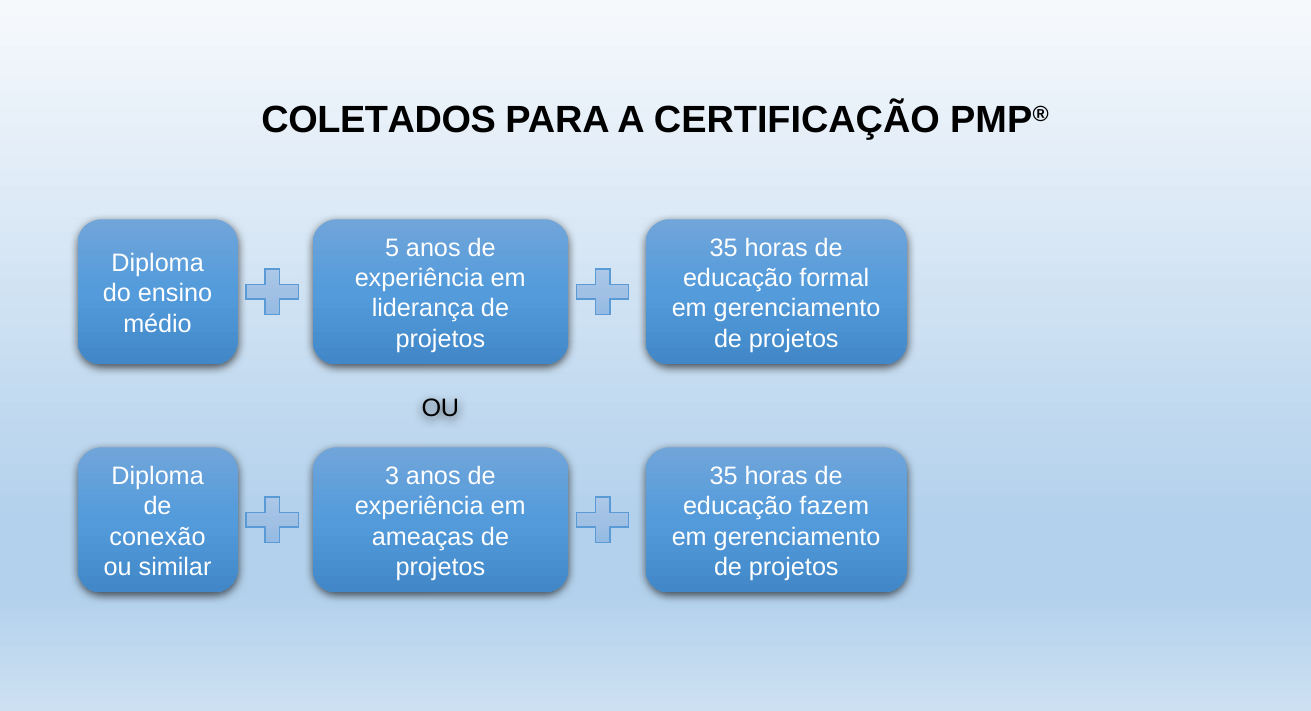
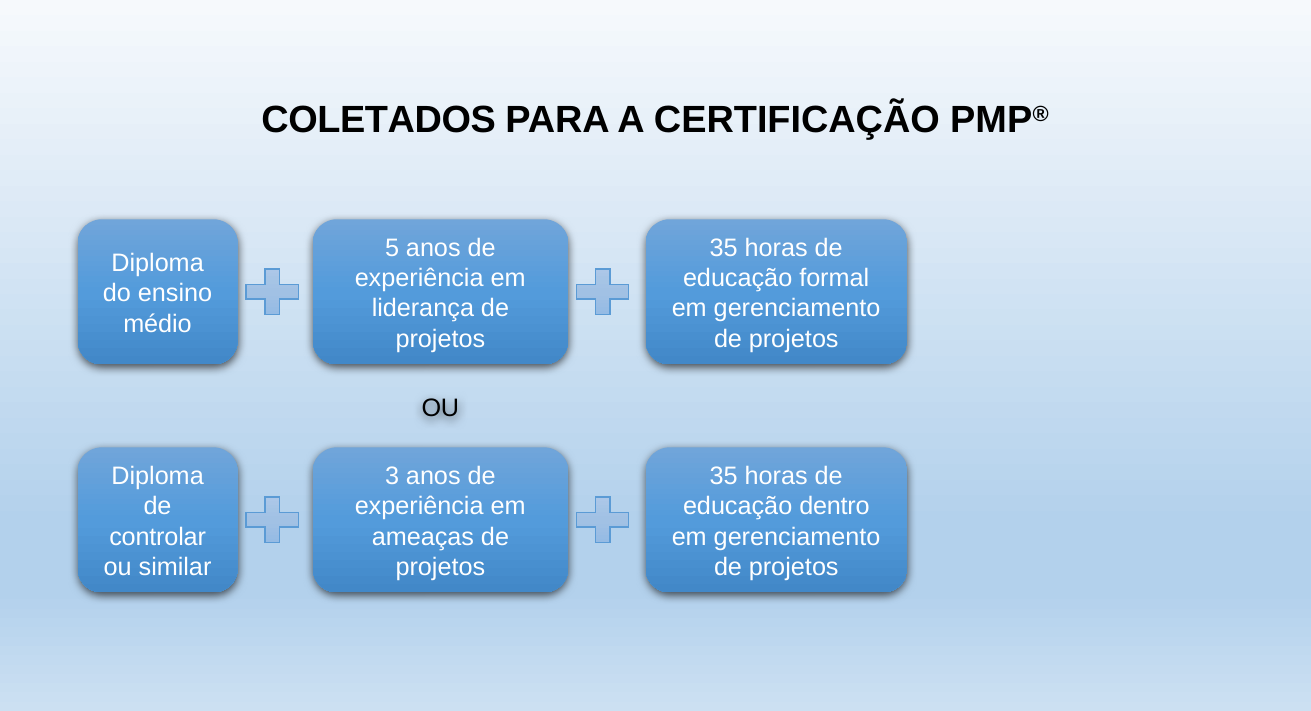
fazem: fazem -> dentro
conexão: conexão -> controlar
